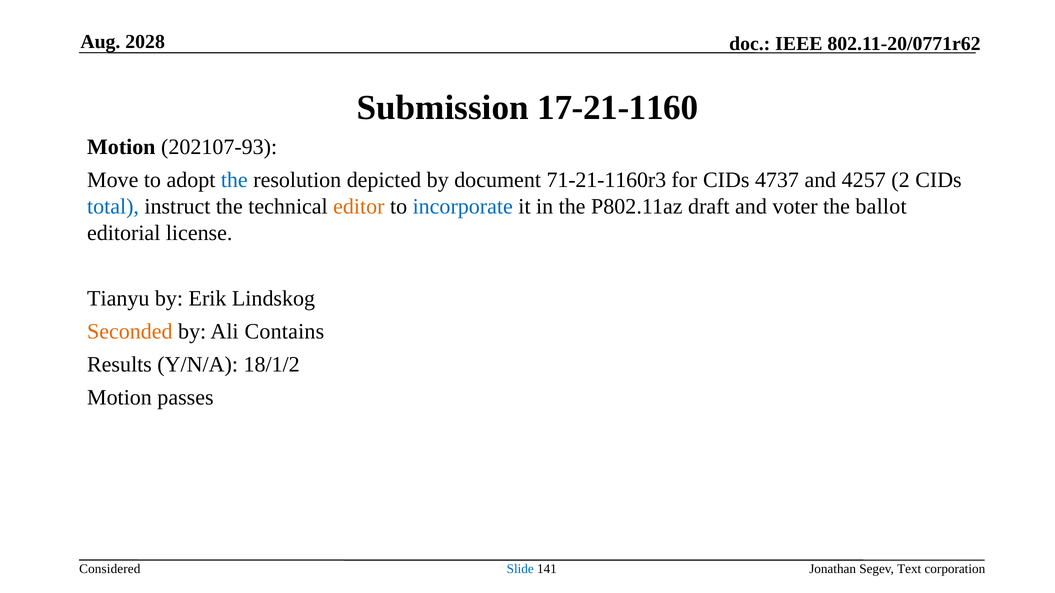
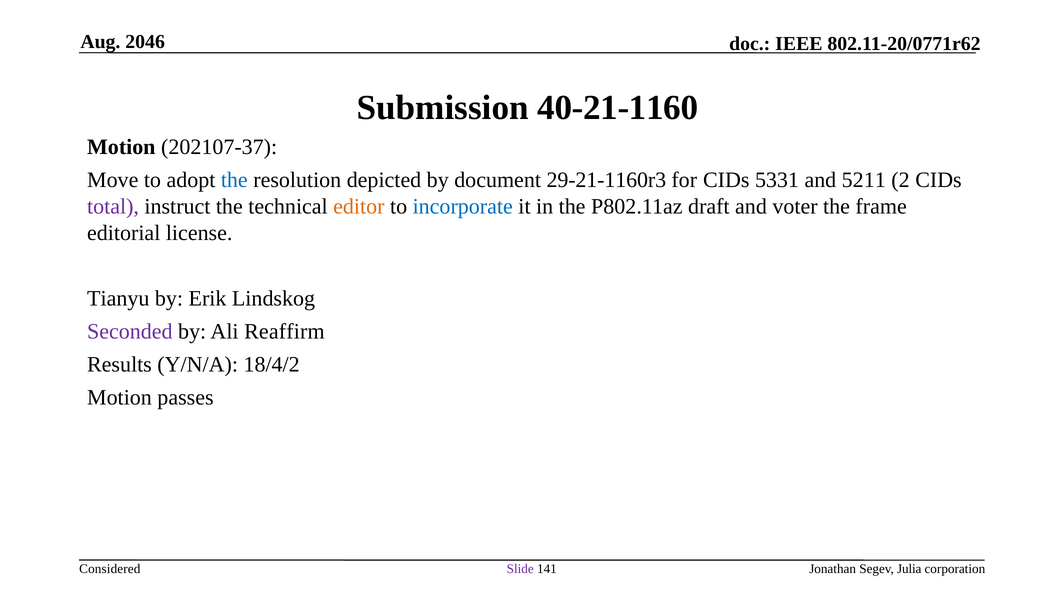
2028: 2028 -> 2046
17-21-1160: 17-21-1160 -> 40-21-1160
202107-93: 202107-93 -> 202107-37
71-21-1160r3: 71-21-1160r3 -> 29-21-1160r3
4737: 4737 -> 5331
4257: 4257 -> 5211
total colour: blue -> purple
ballot: ballot -> frame
Seconded colour: orange -> purple
Contains: Contains -> Reaffirm
18/1/2: 18/1/2 -> 18/4/2
Slide colour: blue -> purple
Text: Text -> Julia
